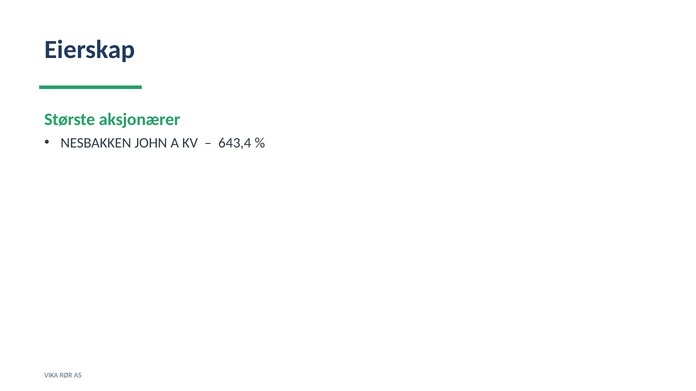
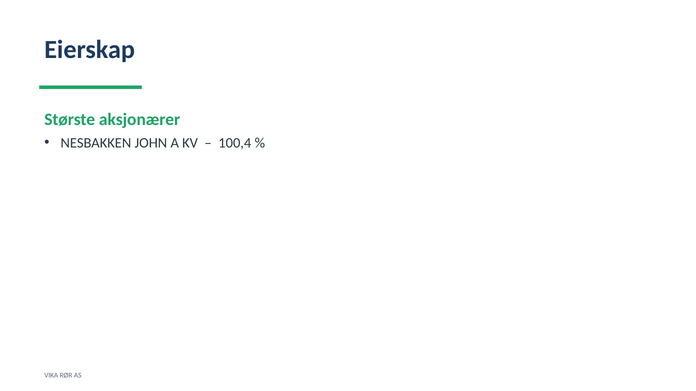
643,4: 643,4 -> 100,4
